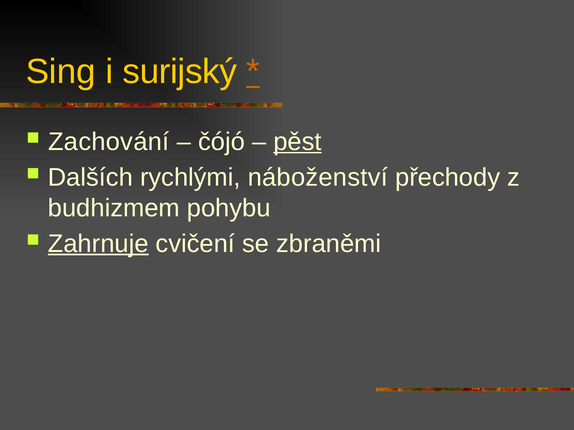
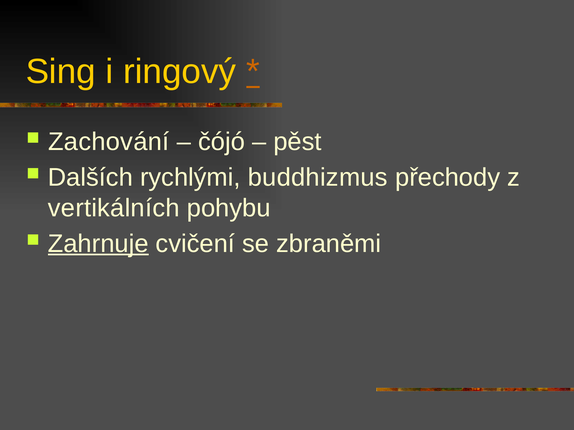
surijský: surijský -> ringový
pěst underline: present -> none
náboženství: náboženství -> buddhizmus
budhizmem: budhizmem -> vertikálních
